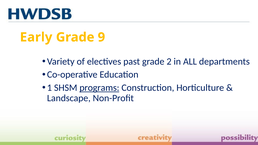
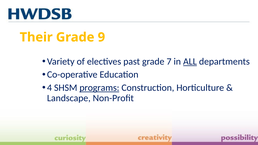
Early: Early -> Their
2: 2 -> 7
ALL underline: none -> present
1: 1 -> 4
